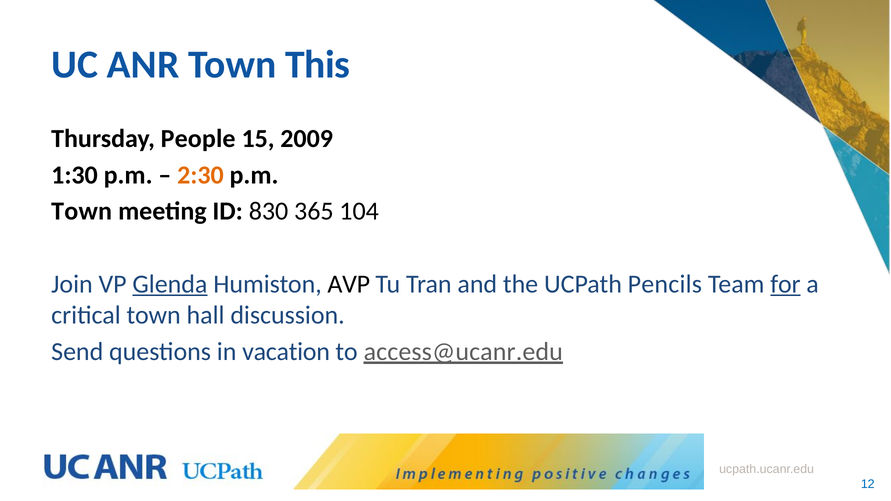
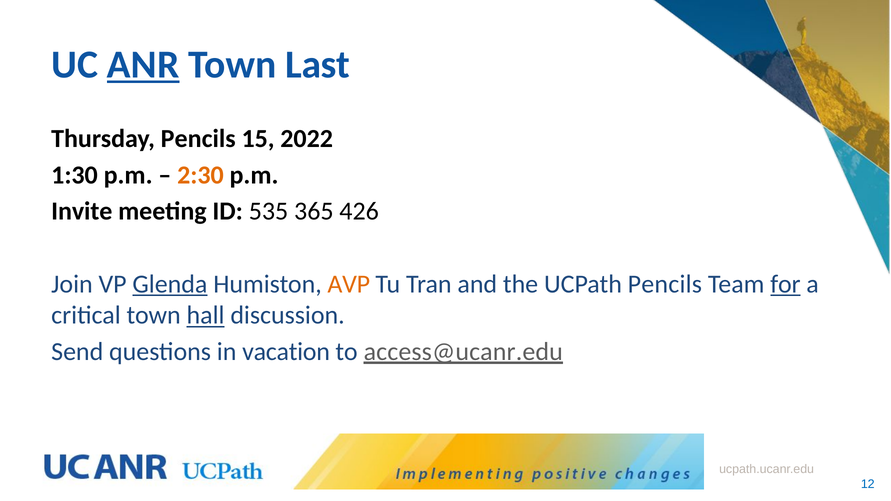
ANR underline: none -> present
This: This -> Last
Thursday People: People -> Pencils
2009: 2009 -> 2022
Town at (82, 211): Town -> Invite
830: 830 -> 535
104: 104 -> 426
AVP colour: black -> orange
hall underline: none -> present
